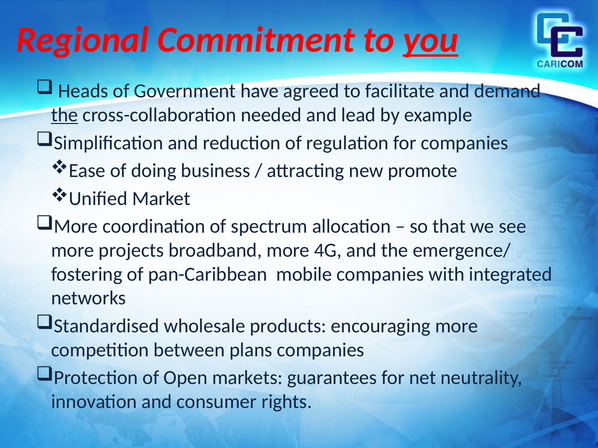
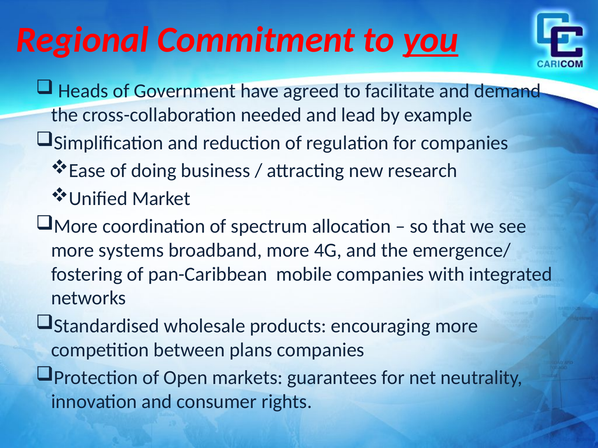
the at (65, 115) underline: present -> none
promote: promote -> research
projects: projects -> systems
